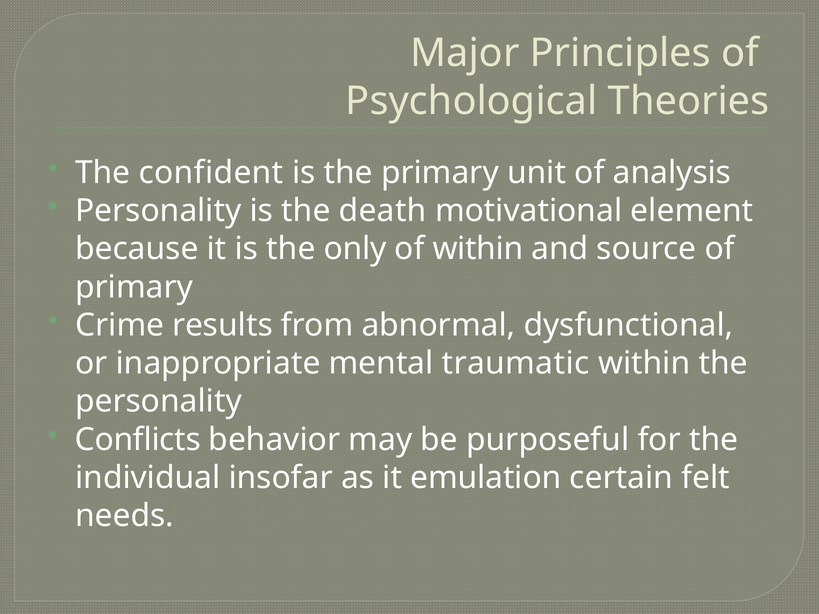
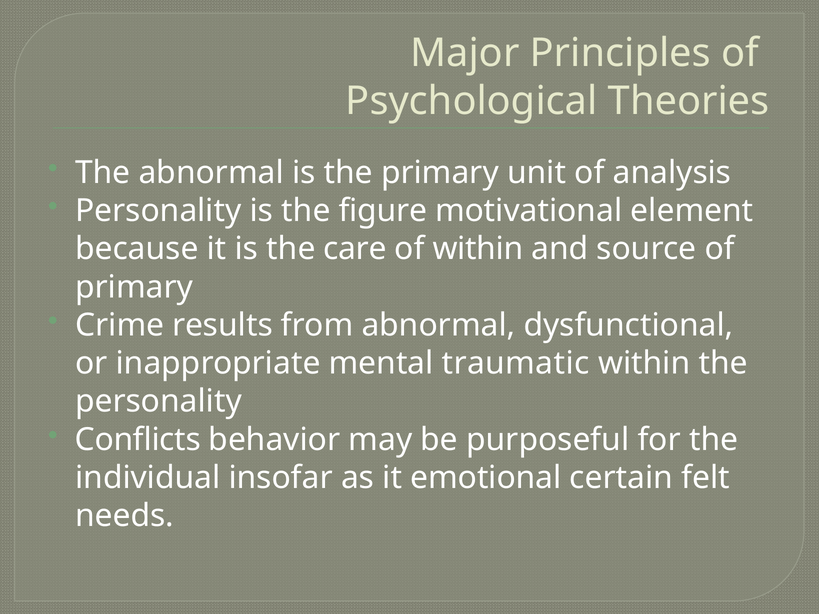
The confident: confident -> abnormal
death: death -> figure
only: only -> care
emulation: emulation -> emotional
